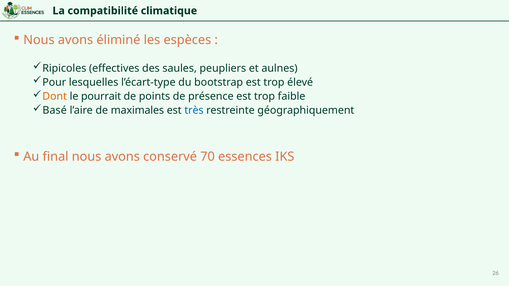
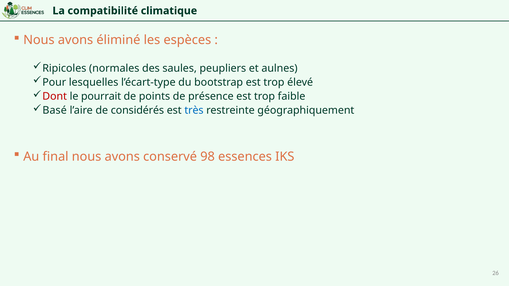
effectives: effectives -> normales
Dont colour: orange -> red
maximales: maximales -> considérés
70: 70 -> 98
